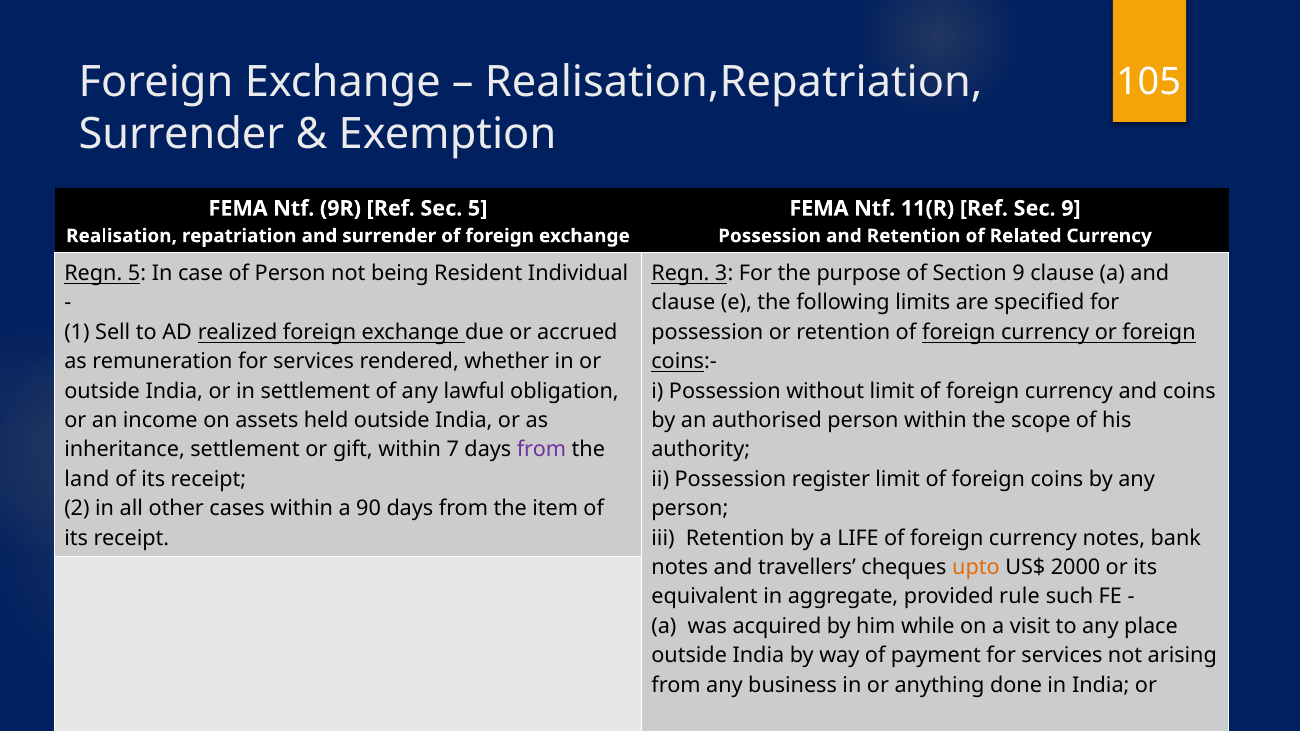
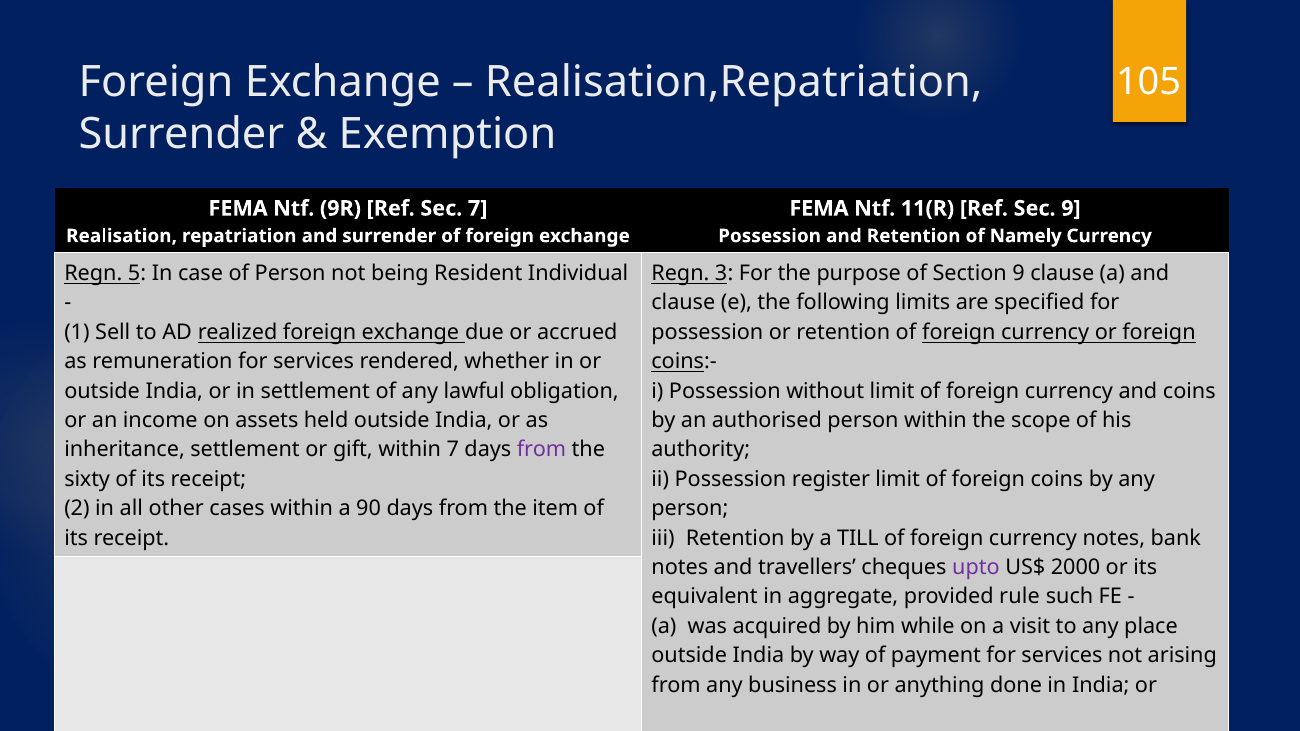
Sec 5: 5 -> 7
Related: Related -> Namely
land: land -> sixty
LIFE: LIFE -> TILL
upto colour: orange -> purple
